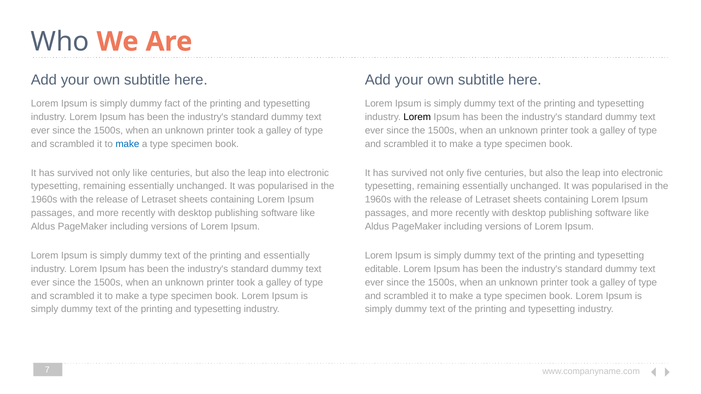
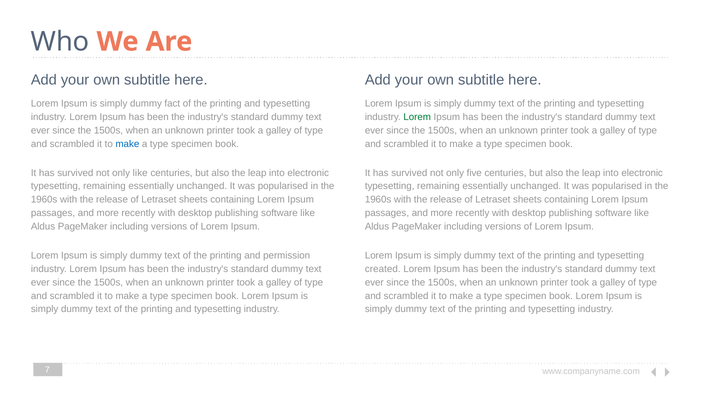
Lorem at (417, 117) colour: black -> green
and essentially: essentially -> permission
editable: editable -> created
